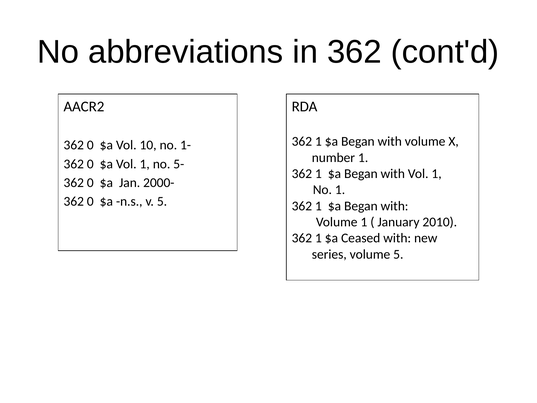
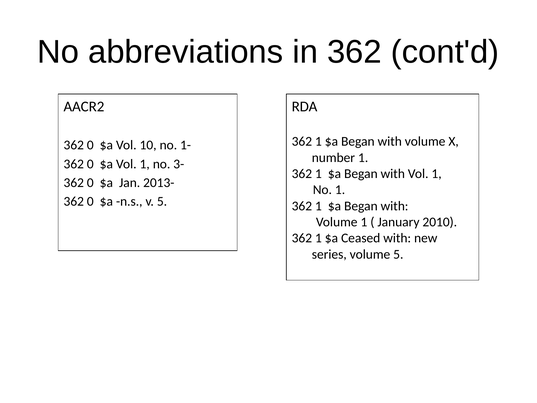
5-: 5- -> 3-
2000-: 2000- -> 2013-
